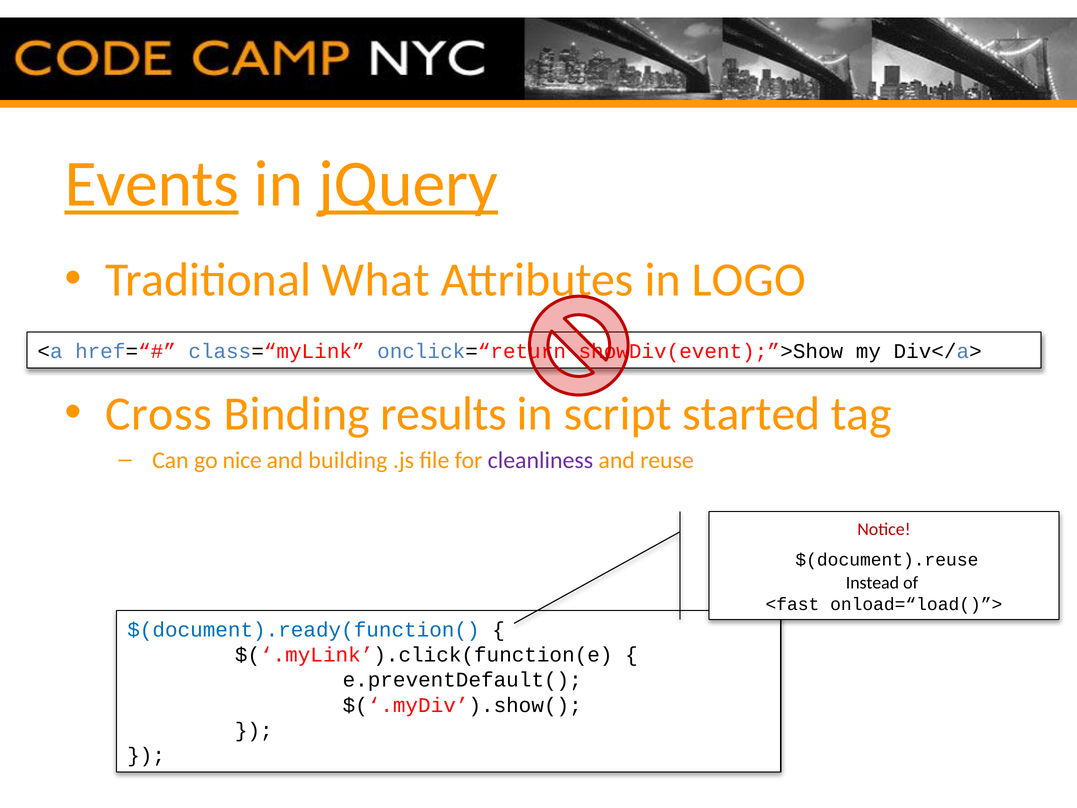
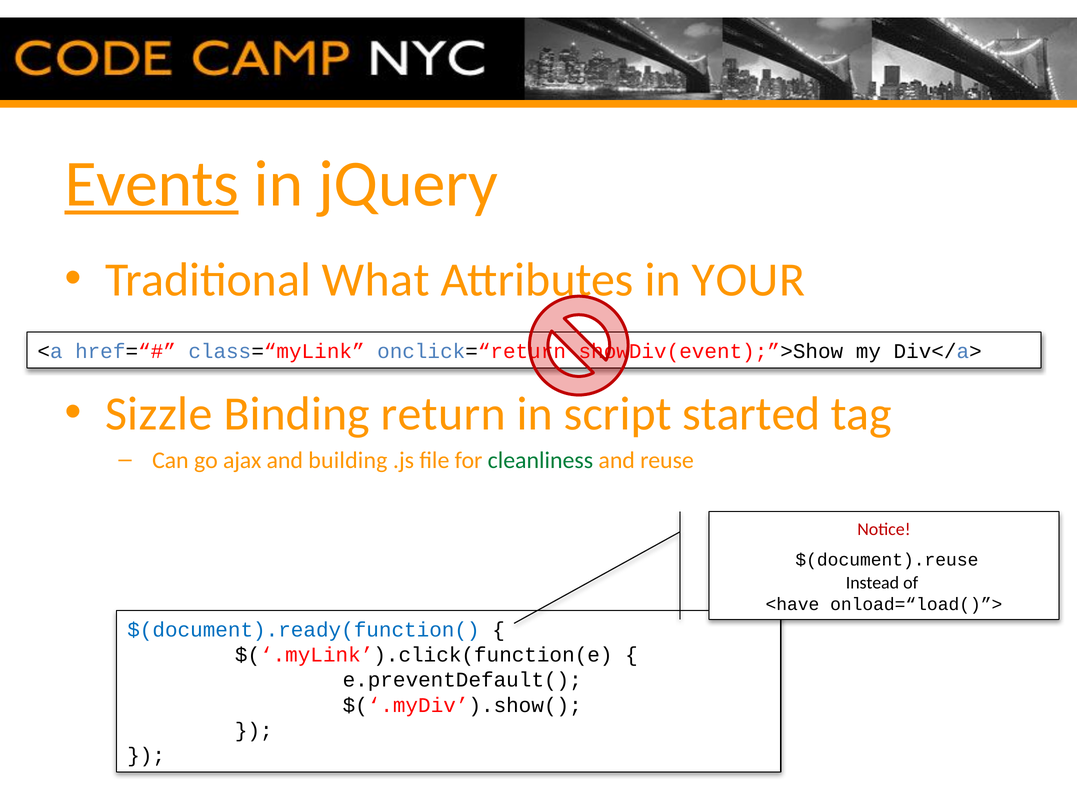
jQuery underline: present -> none
LOGO: LOGO -> YOUR
Cross: Cross -> Sizzle
results: results -> return
nice: nice -> ajax
cleanliness colour: purple -> green
<fast: <fast -> <have
